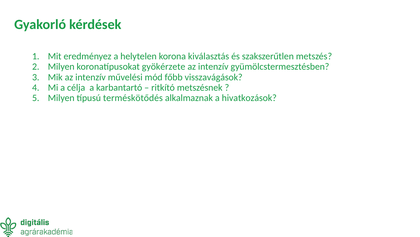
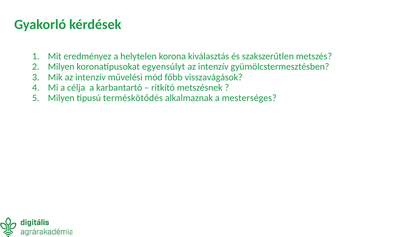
gyökérzete: gyökérzete -> egyensúlyt
hivatkozások: hivatkozások -> mesterséges
